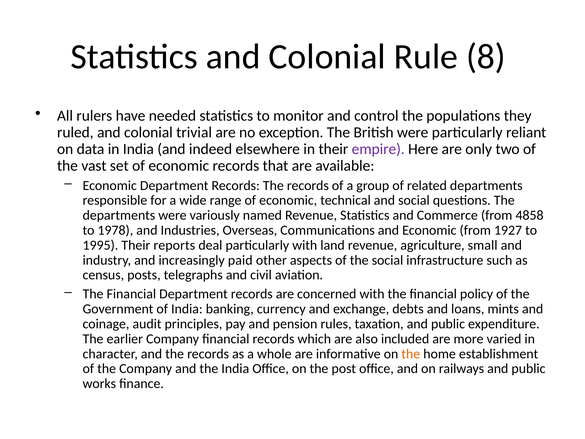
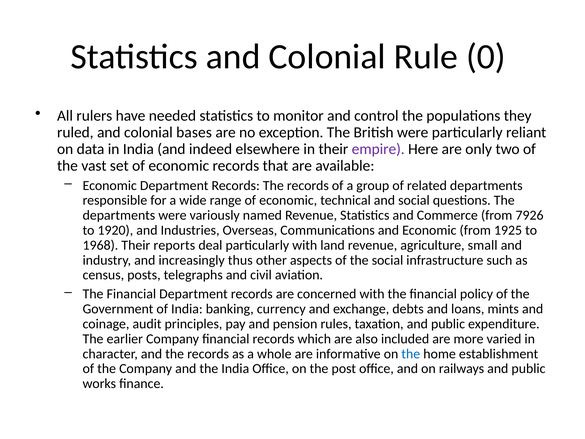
8: 8 -> 0
trivial: trivial -> bases
4858: 4858 -> 7926
1978: 1978 -> 1920
1927: 1927 -> 1925
1995: 1995 -> 1968
paid: paid -> thus
the at (411, 354) colour: orange -> blue
